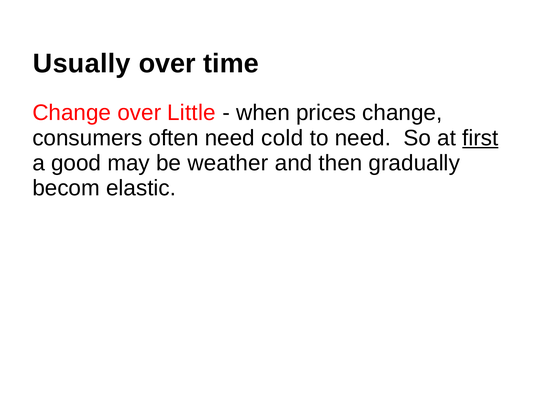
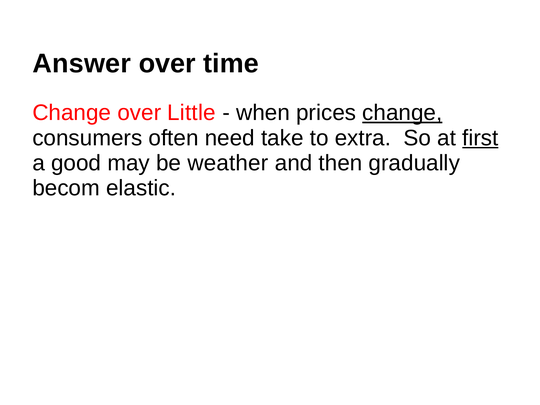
Usually: Usually -> Answer
change at (402, 113) underline: none -> present
cold: cold -> take
to need: need -> extra
